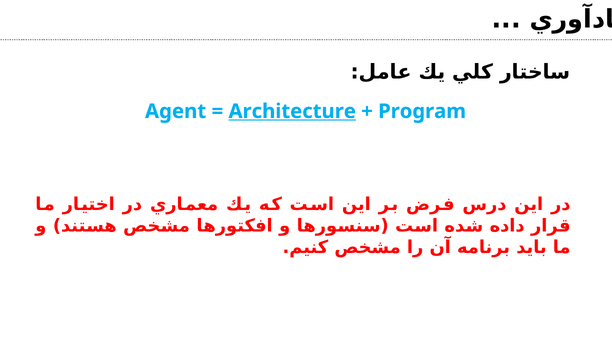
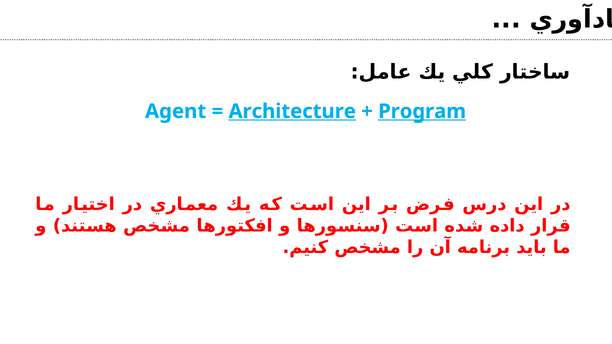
Program underline: none -> present
